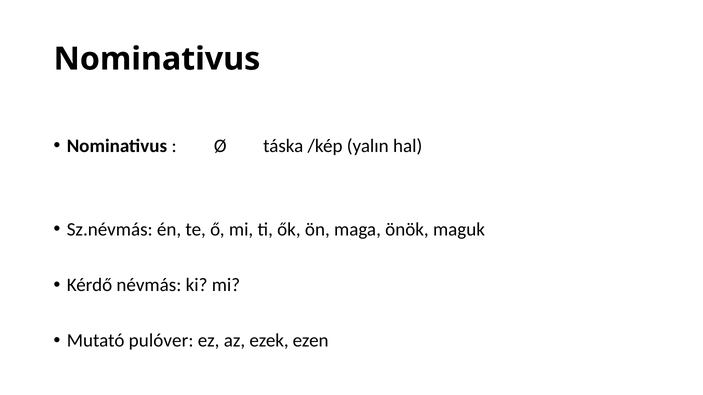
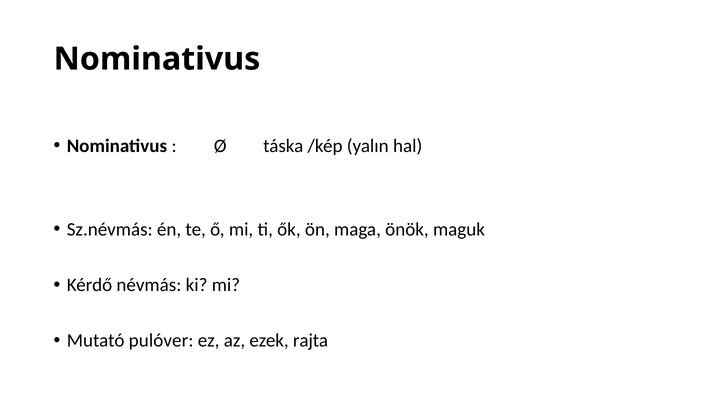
ezen: ezen -> rajta
